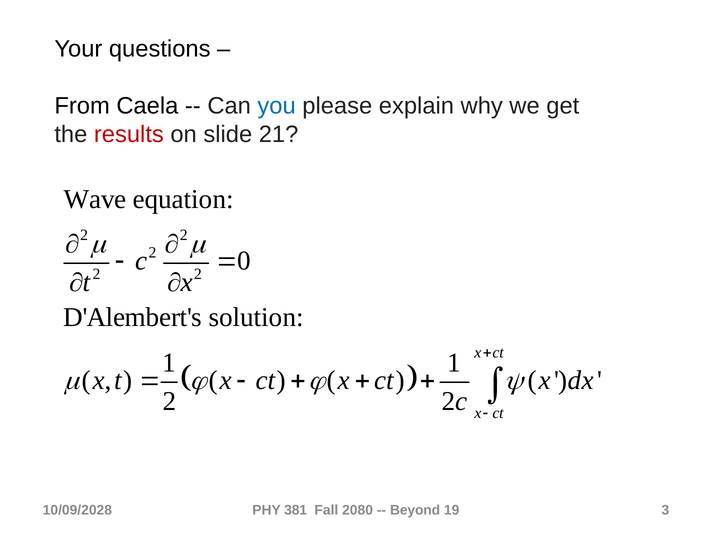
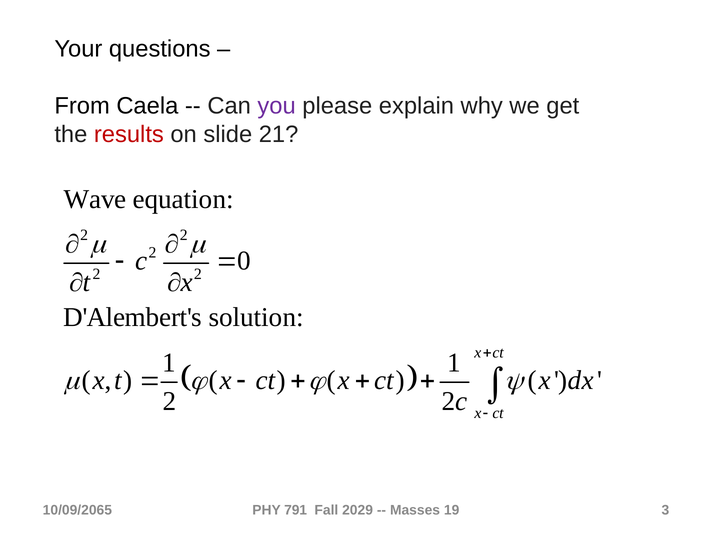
you colour: blue -> purple
10/09/2028: 10/09/2028 -> 10/09/2065
381: 381 -> 791
2080: 2080 -> 2029
Beyond: Beyond -> Masses
